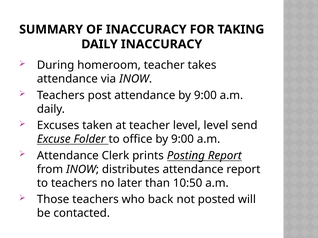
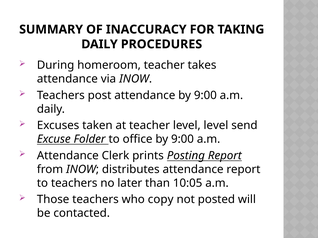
DAILY INACCURACY: INACCURACY -> PROCEDURES
10:50: 10:50 -> 10:05
back: back -> copy
